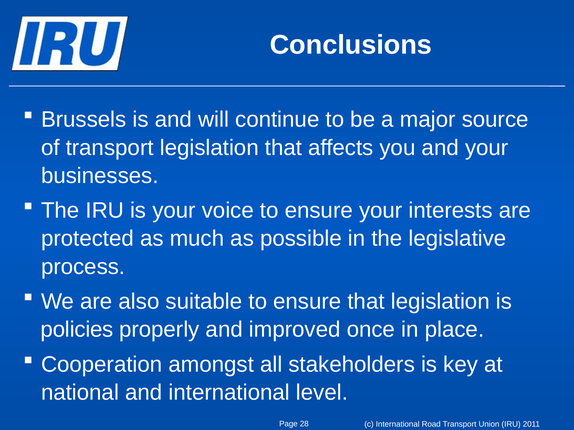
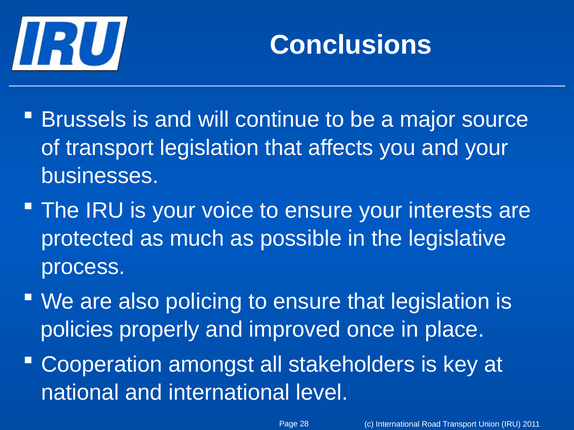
suitable: suitable -> policing
